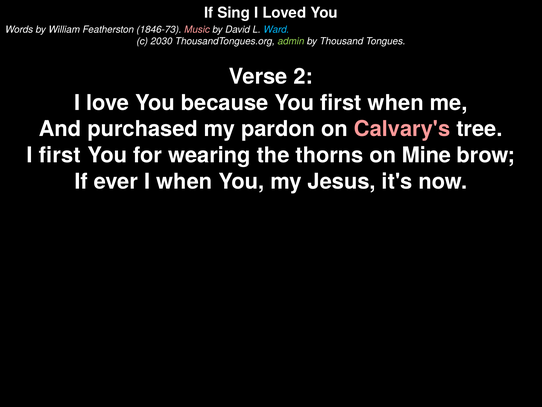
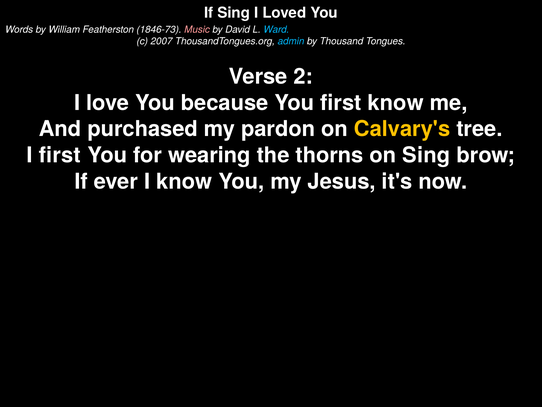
2030: 2030 -> 2007
admin colour: light green -> light blue
first when: when -> know
Calvary's colour: pink -> yellow
on Mine: Mine -> Sing
I when: when -> know
